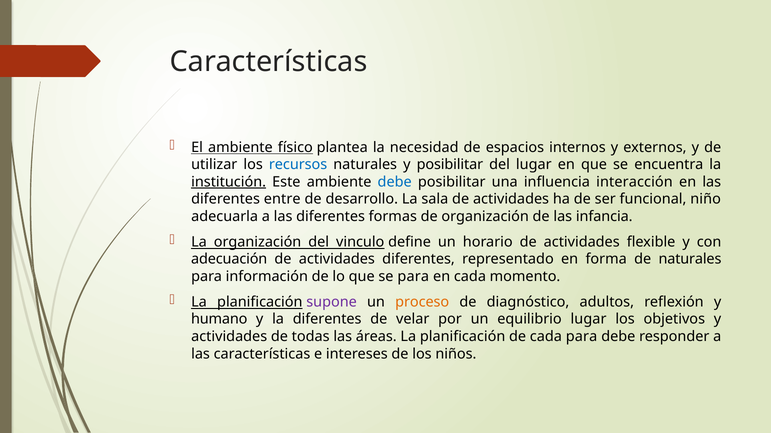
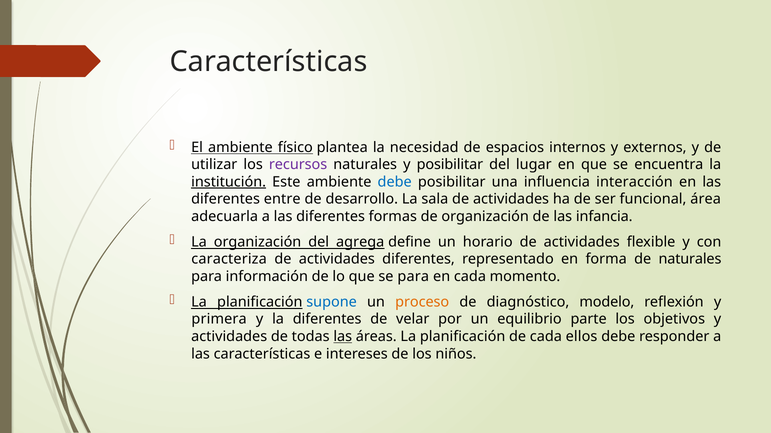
recursos colour: blue -> purple
niño: niño -> área
vinculo: vinculo -> agrega
adecuación: adecuación -> caracteriza
supone colour: purple -> blue
adultos: adultos -> modelo
humano: humano -> primera
equilibrio lugar: lugar -> parte
las at (343, 337) underline: none -> present
cada para: para -> ellos
